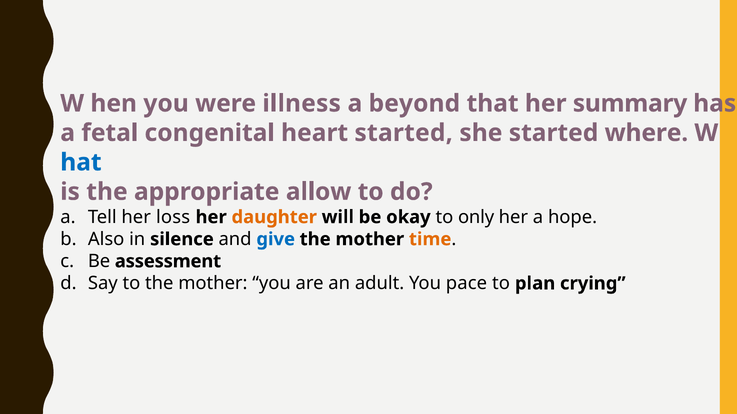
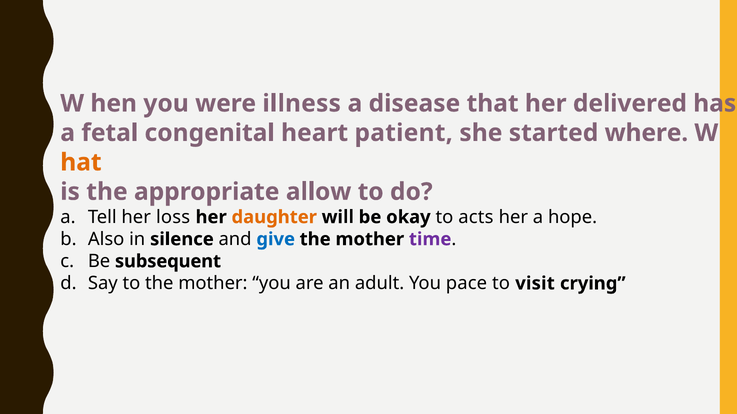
beyond: beyond -> disease
summary: summary -> delivered
heart started: started -> patient
hat colour: blue -> orange
only: only -> acts
time colour: orange -> purple
assessment: assessment -> subsequent
plan: plan -> visit
